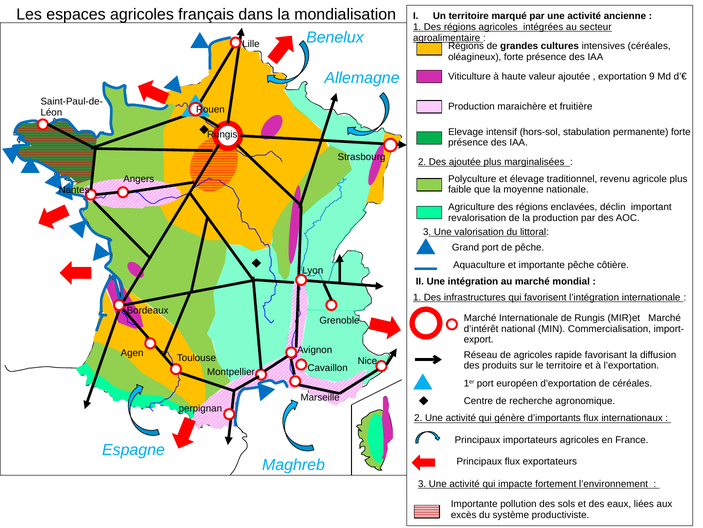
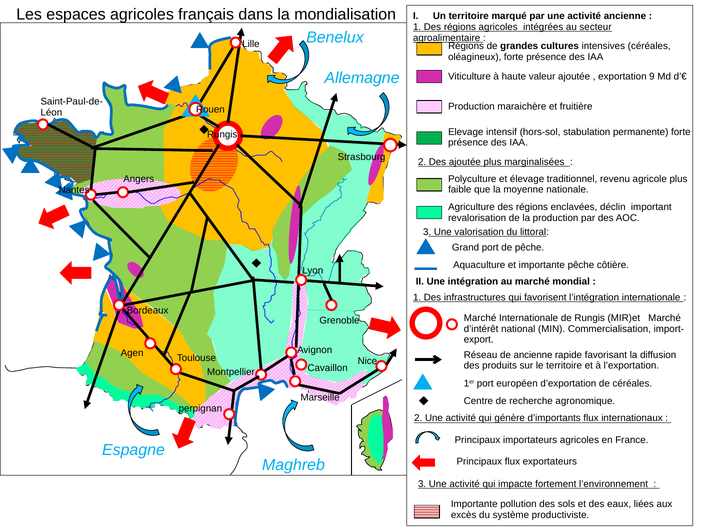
de agricoles: agricoles -> ancienne
